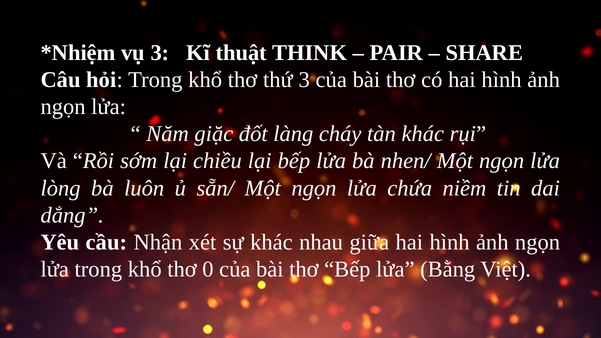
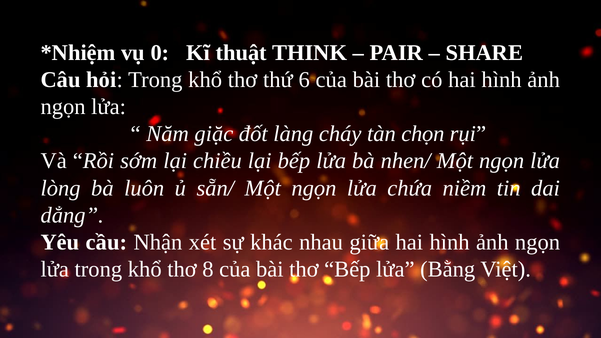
vụ 3: 3 -> 0
thứ 3: 3 -> 6
tàn khác: khác -> chọn
0: 0 -> 8
